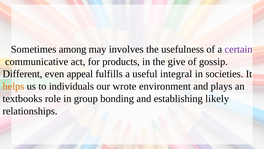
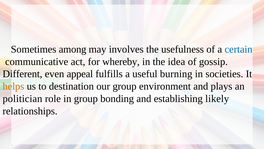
certain colour: purple -> blue
products: products -> whereby
give: give -> idea
integral: integral -> burning
individuals: individuals -> destination
our wrote: wrote -> group
textbooks: textbooks -> politician
